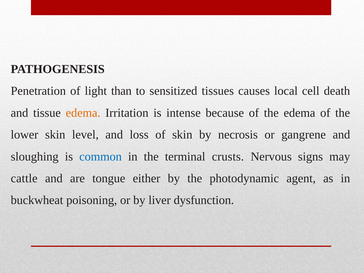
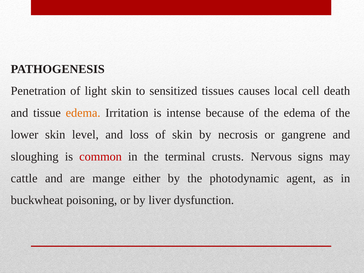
light than: than -> skin
common colour: blue -> red
tongue: tongue -> mange
